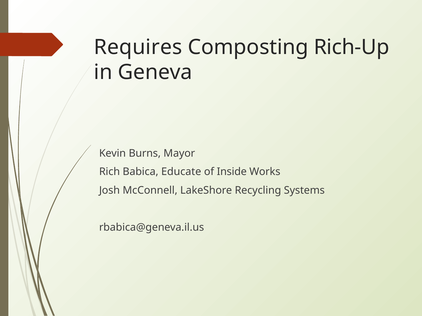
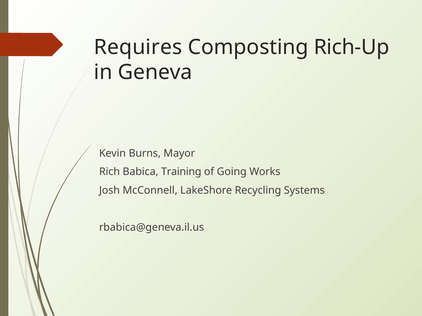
Educate: Educate -> Training
Inside: Inside -> Going
